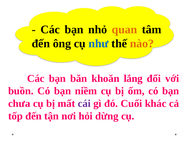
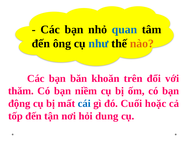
quan colour: orange -> blue
lắng: lắng -> trên
buồn: buồn -> thăm
chưa: chưa -> động
cái colour: purple -> blue
khác: khác -> hoặc
dừng: dừng -> dung
